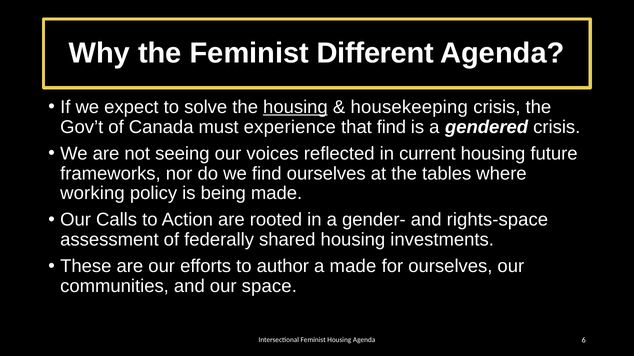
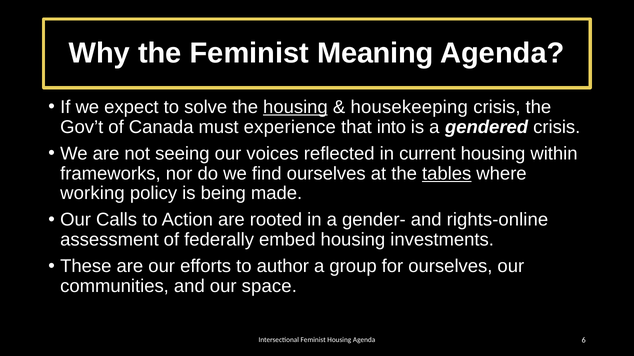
Different: Different -> Meaning
that find: find -> into
future: future -> within
tables underline: none -> present
rights-space: rights-space -> rights-online
shared: shared -> embed
a made: made -> group
